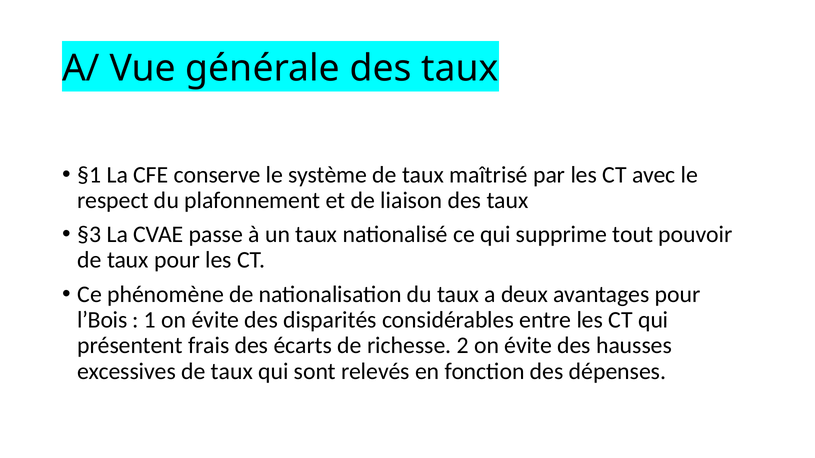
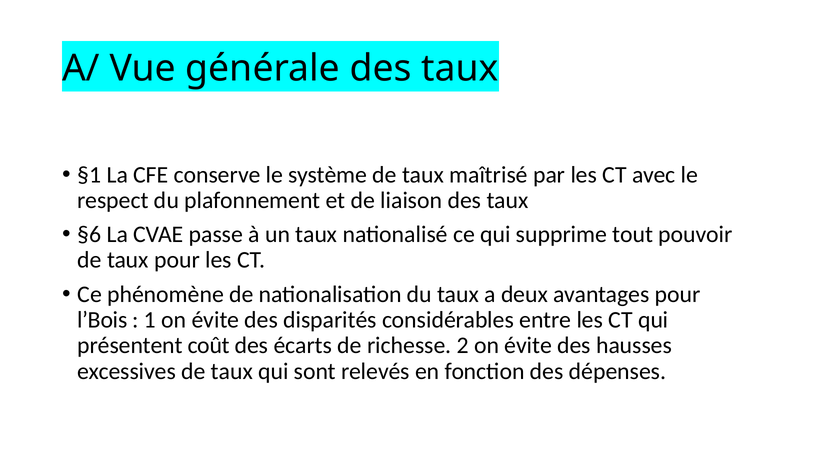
§3: §3 -> §6
frais: frais -> coût
